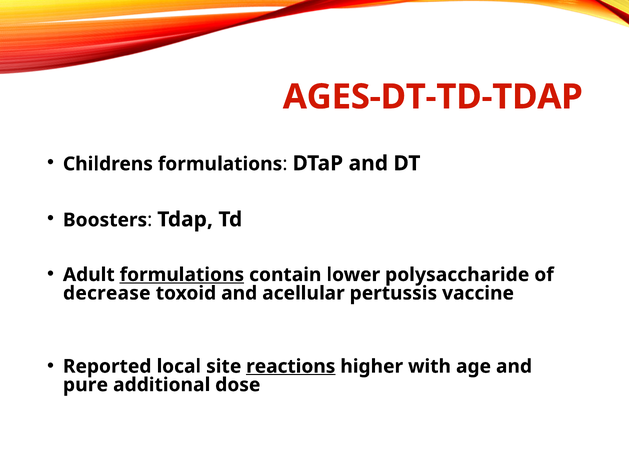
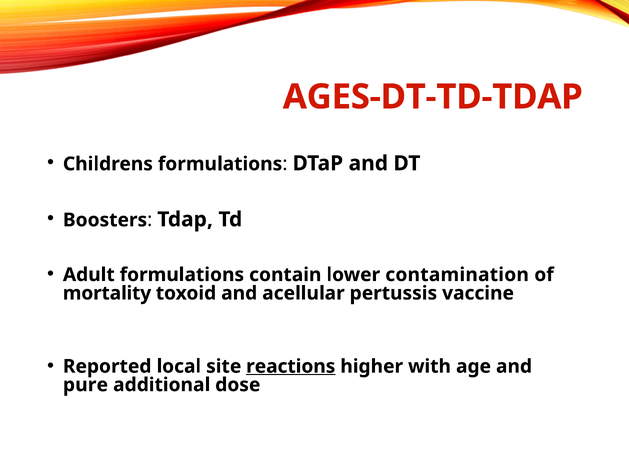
formulations at (182, 275) underline: present -> none
polysaccharide: polysaccharide -> contamination
decrease: decrease -> mortality
